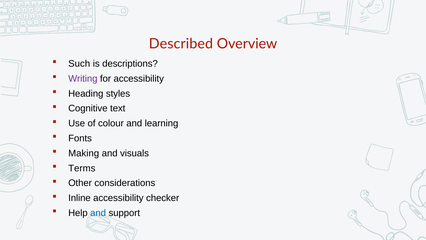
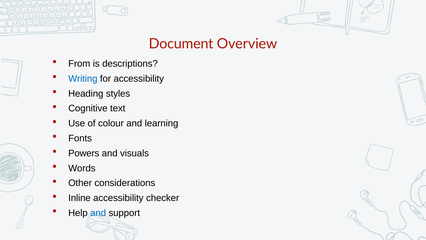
Described: Described -> Document
Such: Such -> From
Writing colour: purple -> blue
Making: Making -> Powers
Terms: Terms -> Words
